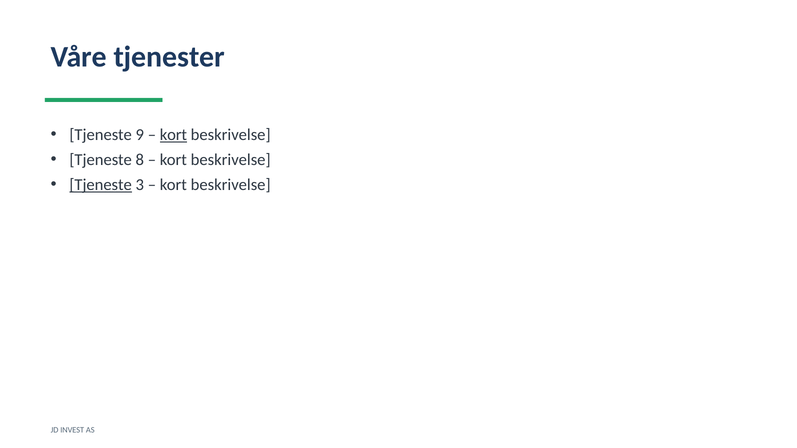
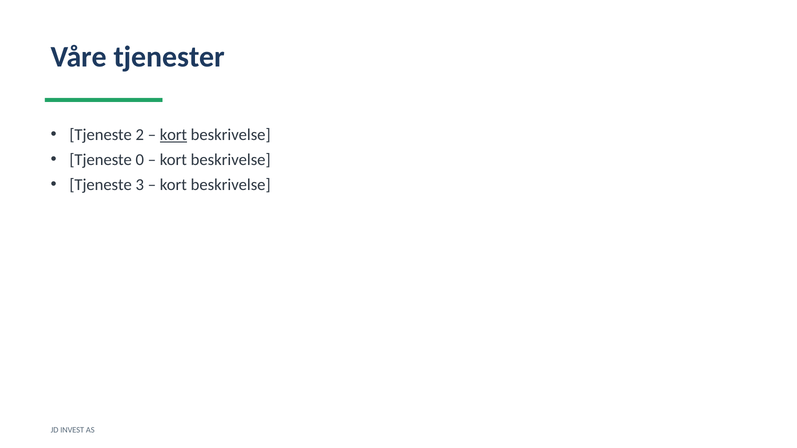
9: 9 -> 2
8: 8 -> 0
Tjeneste at (101, 185) underline: present -> none
